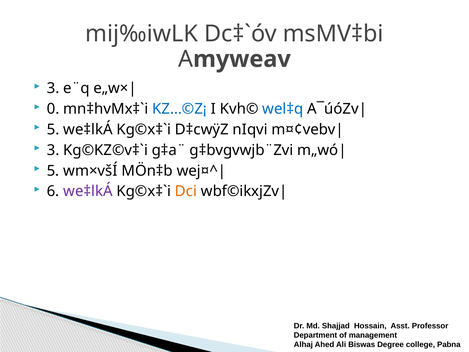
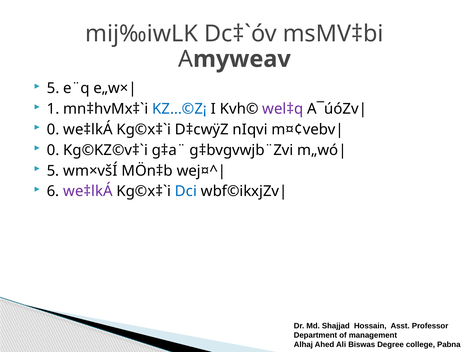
3 at (53, 88): 3 -> 5
0: 0 -> 1
wel‡q colour: blue -> purple
5 at (53, 129): 5 -> 0
3 at (53, 150): 3 -> 0
Dci colour: orange -> blue
